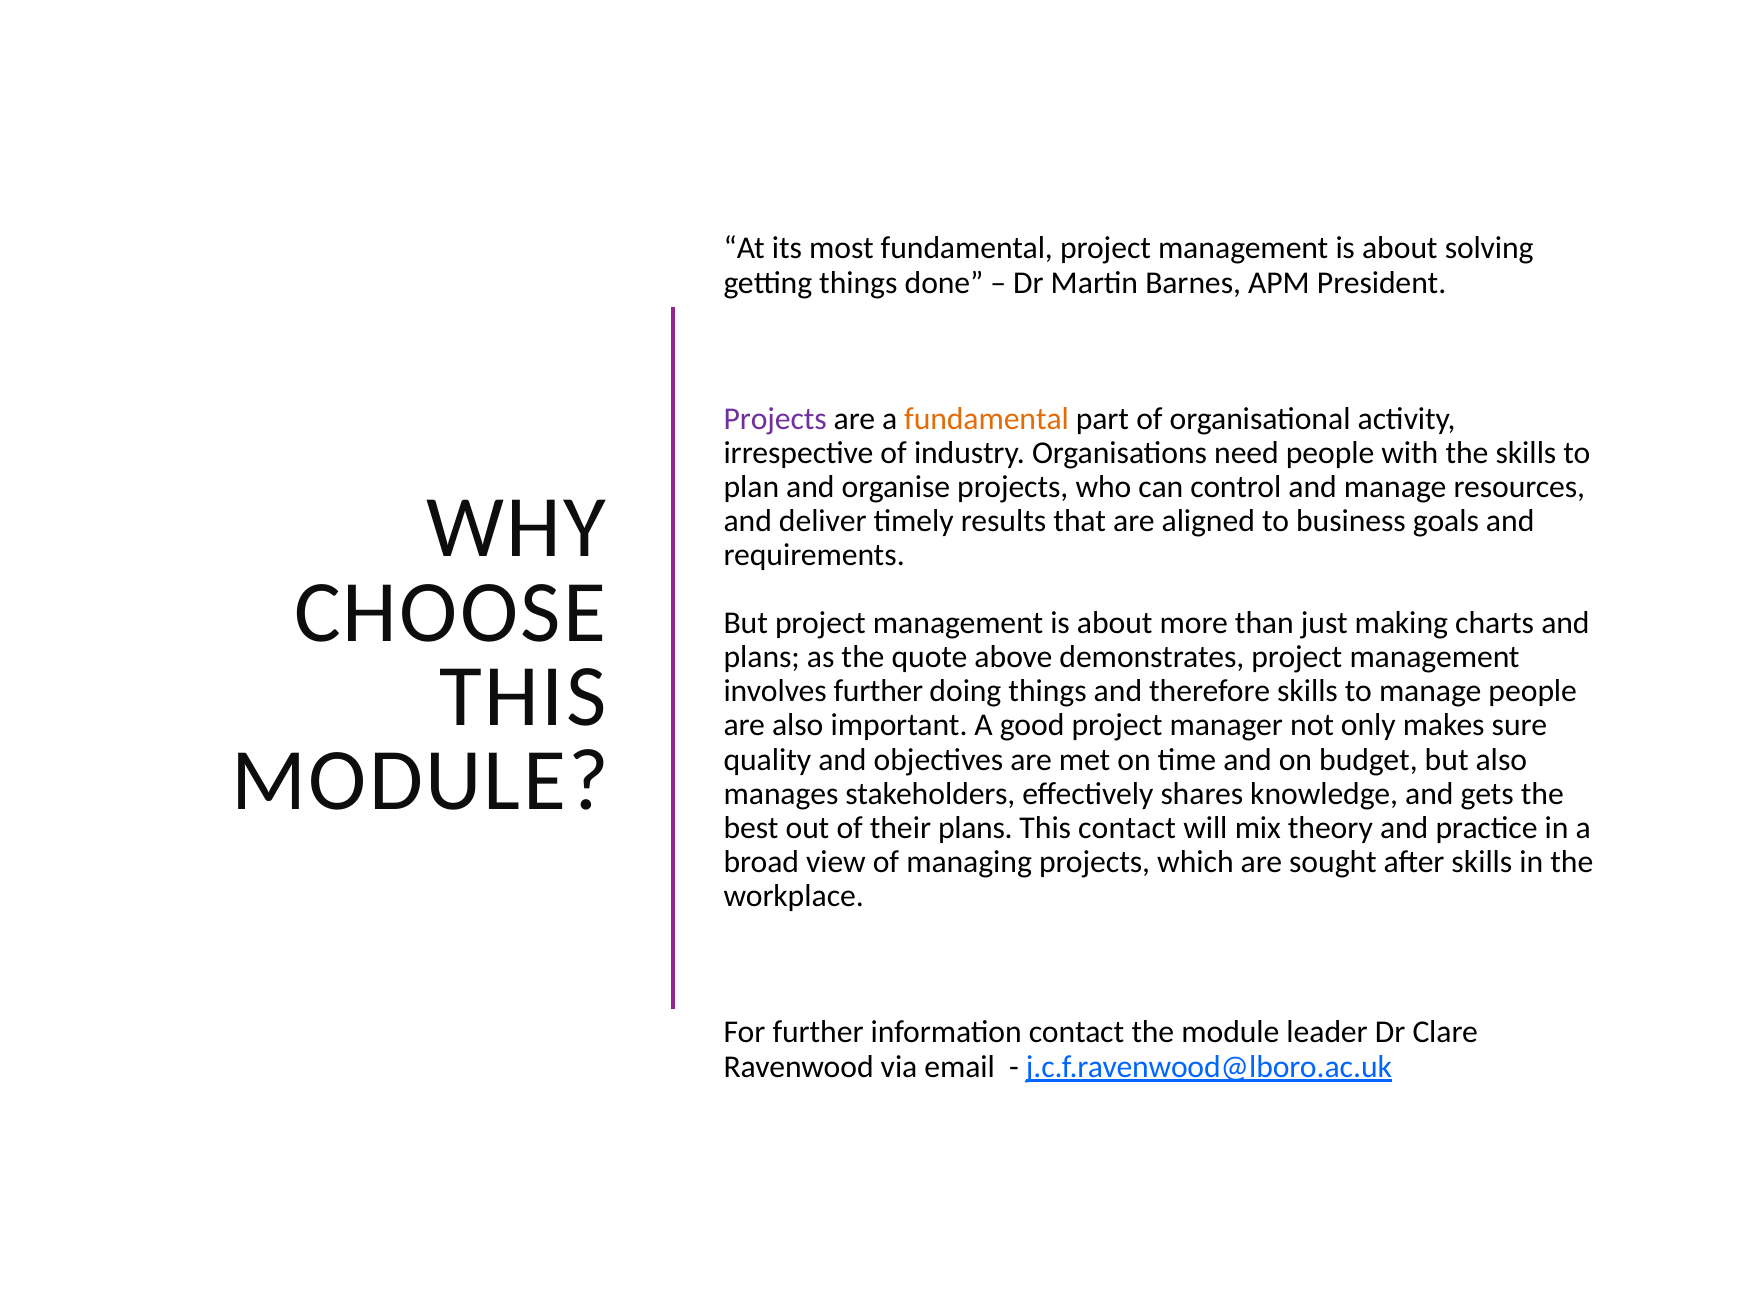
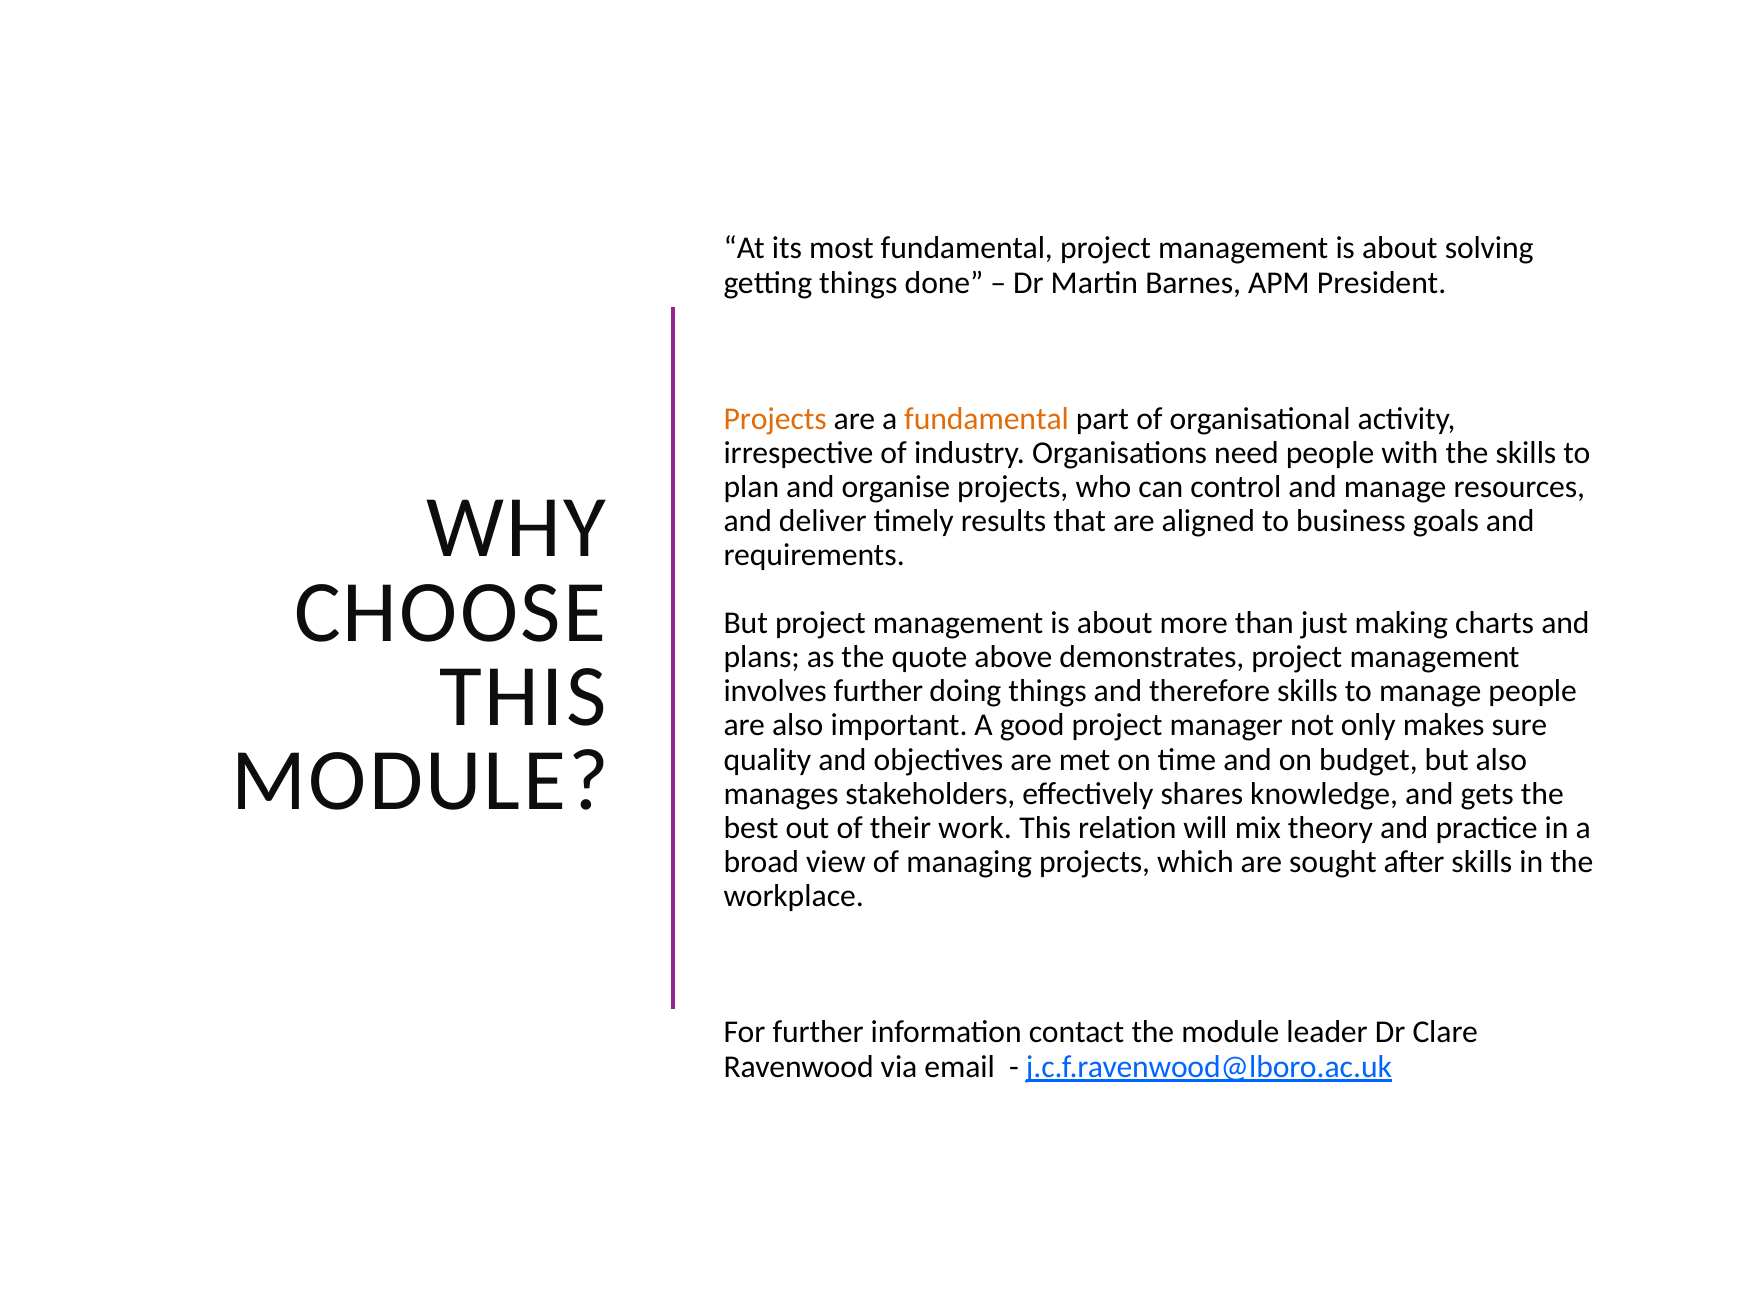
Projects at (775, 419) colour: purple -> orange
their plans: plans -> work
This contact: contact -> relation
